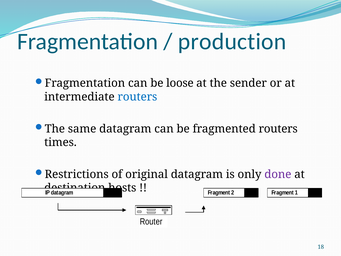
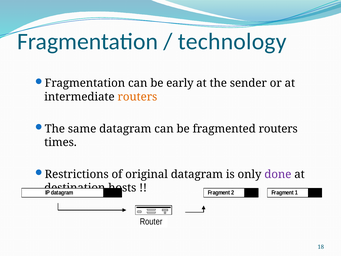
production: production -> technology
loose: loose -> early
routers at (137, 97) colour: blue -> orange
